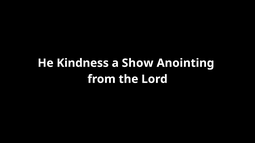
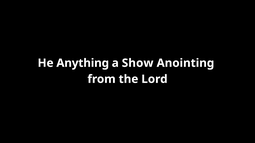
Kindness: Kindness -> Anything
